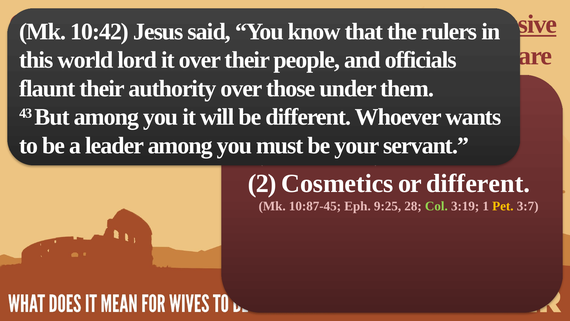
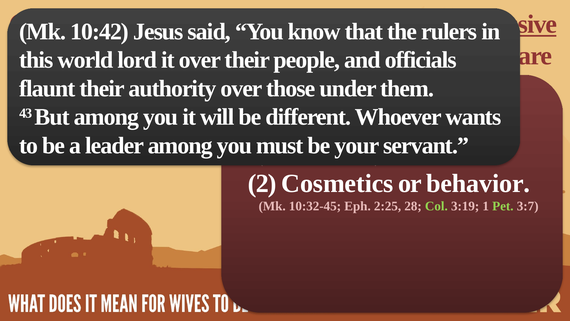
or different: different -> behavior
10:87-45: 10:87-45 -> 10:32-45
9:25: 9:25 -> 2:25
Pet at (503, 206) colour: yellow -> light green
